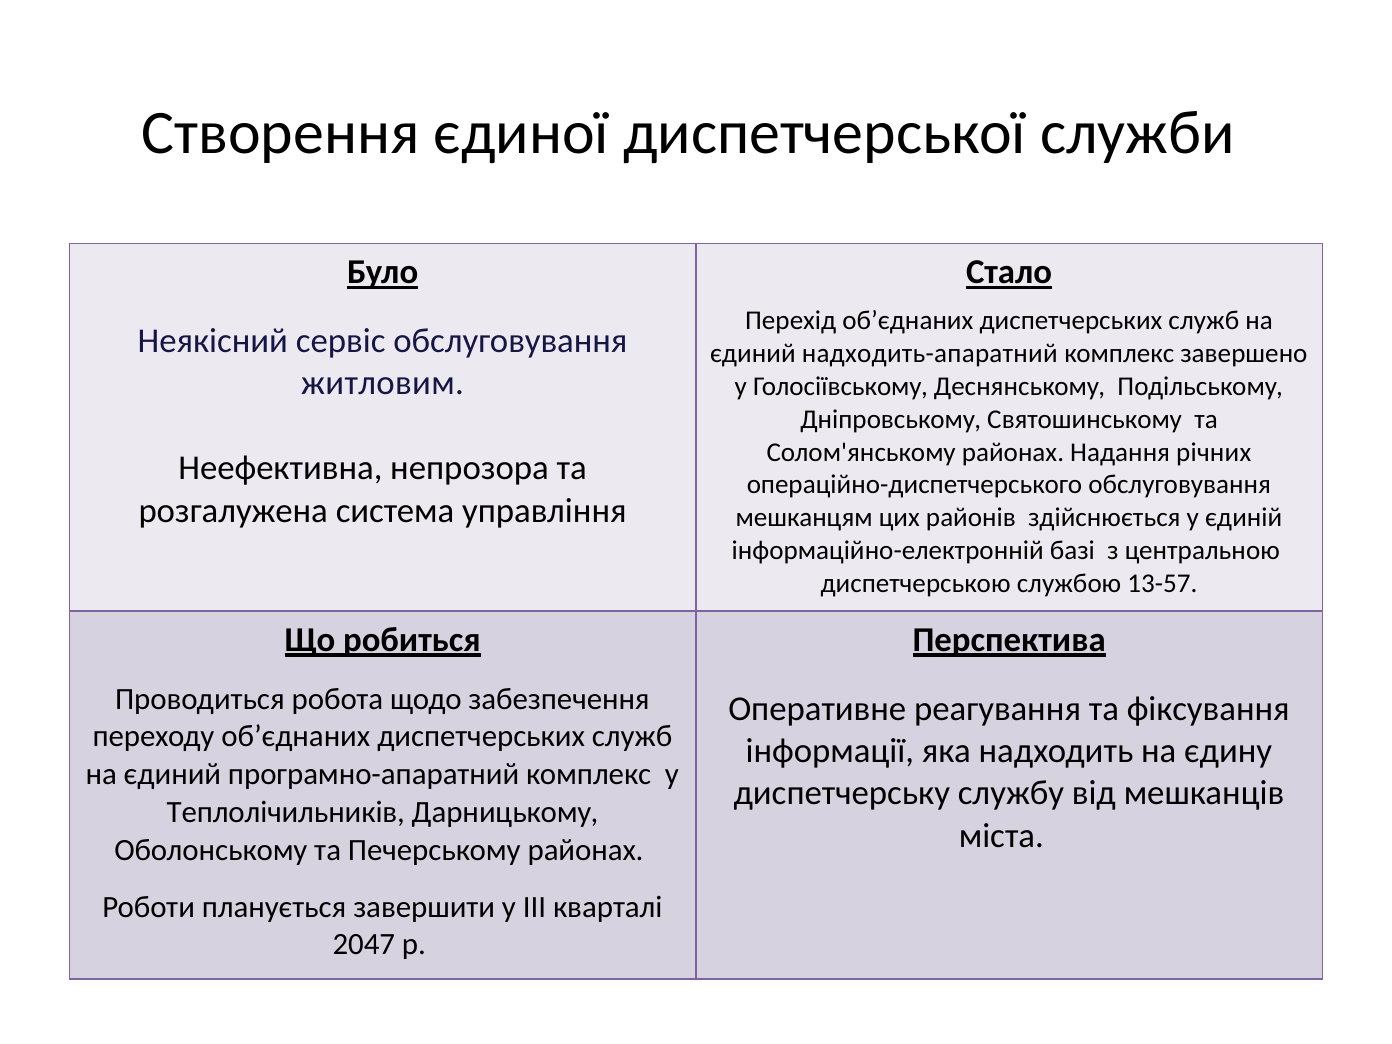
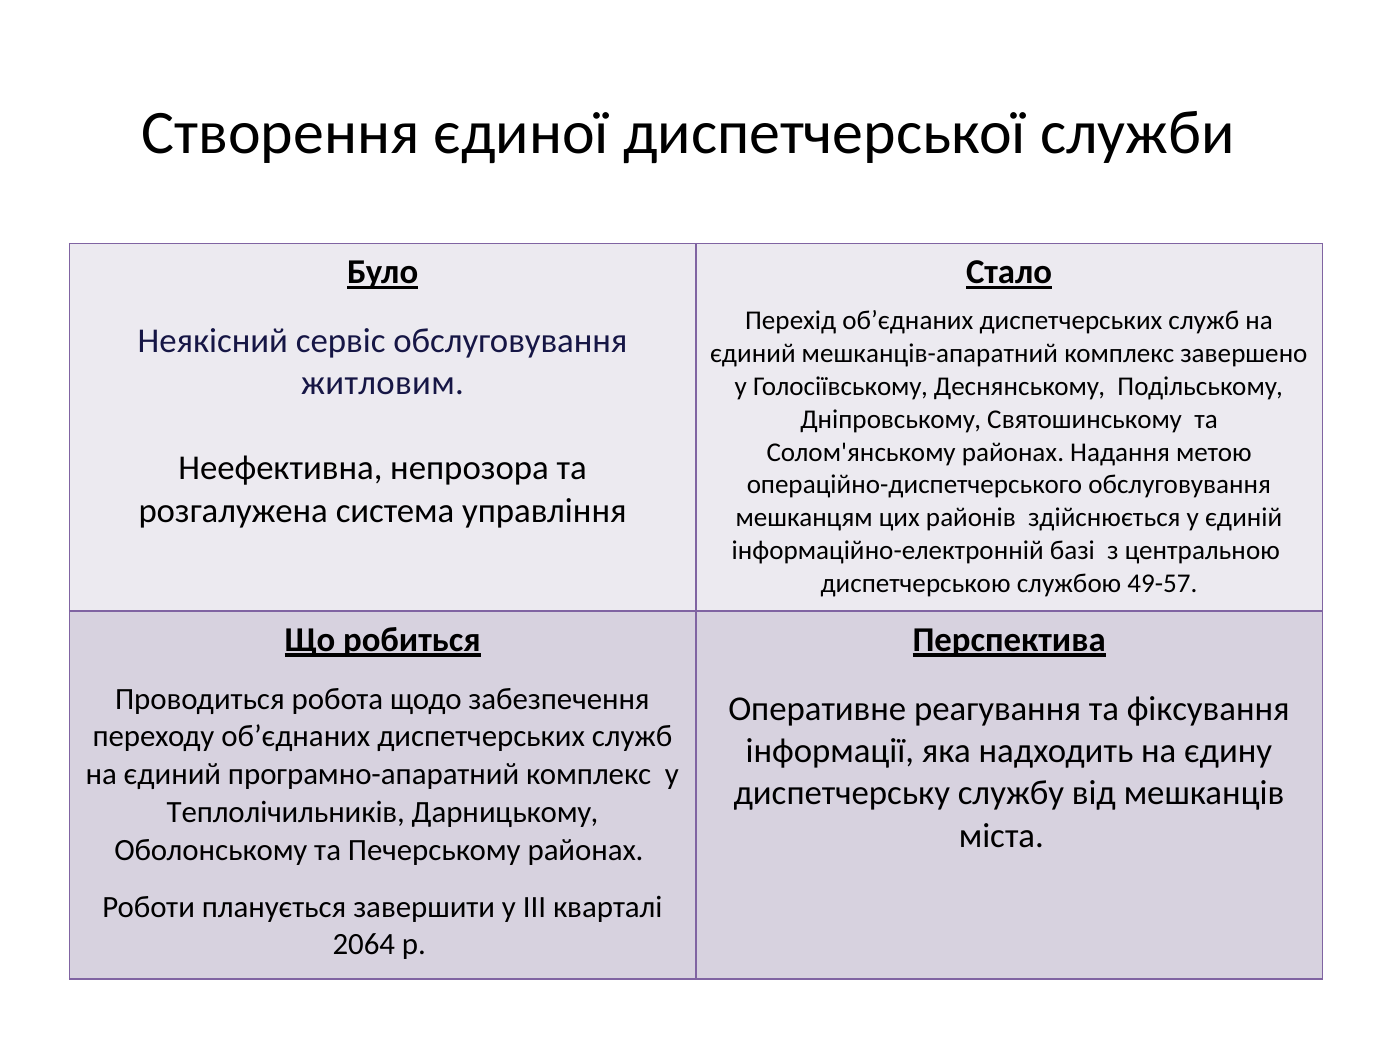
надходить-апаратний: надходить-апаратний -> мешканців-апаратний
річних: річних -> метою
13-57: 13-57 -> 49-57
2047: 2047 -> 2064
